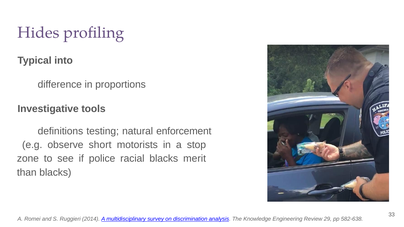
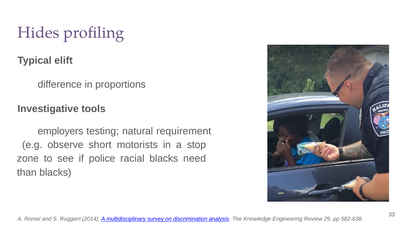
into: into -> elift
definitions: definitions -> employers
enforcement: enforcement -> requirement
merit: merit -> need
